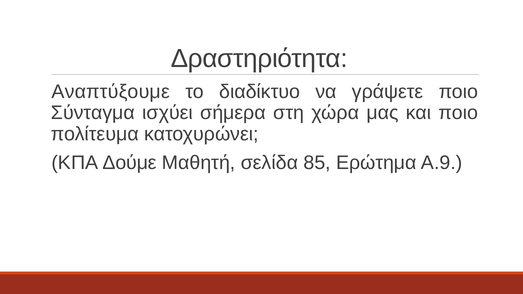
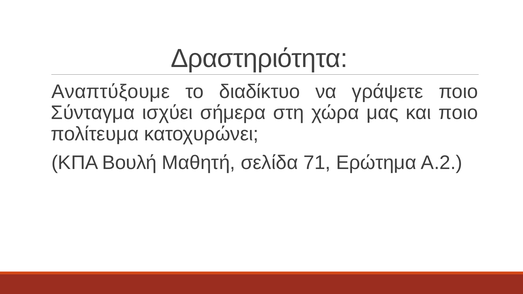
Δούμε: Δούμε -> Βουλή
85: 85 -> 71
Α.9: Α.9 -> Α.2
